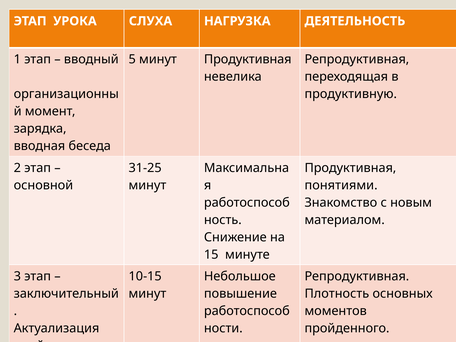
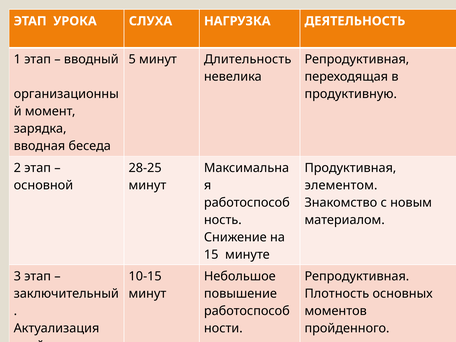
минут Продуктивная: Продуктивная -> Длительность
31-25: 31-25 -> 28-25
понятиями: понятиями -> элементом
